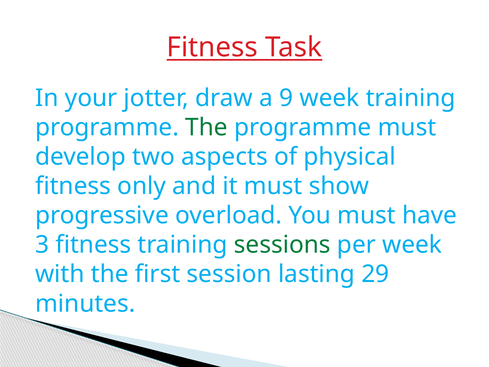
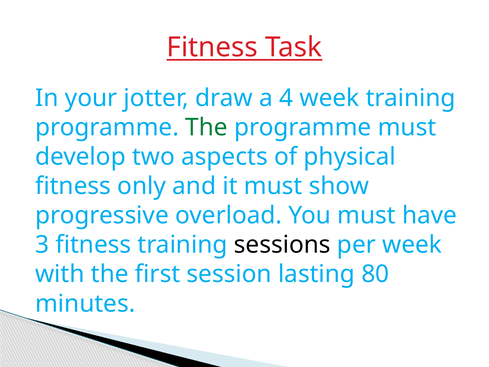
9: 9 -> 4
sessions colour: green -> black
29: 29 -> 80
